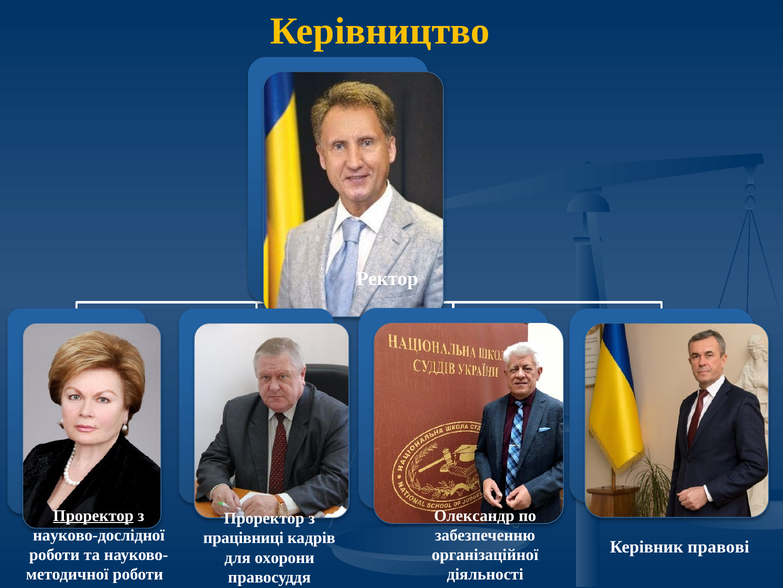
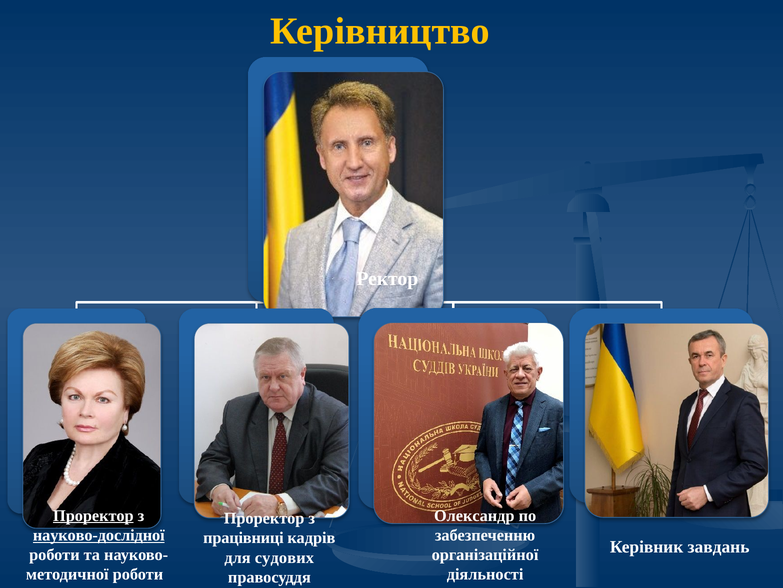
науково-дослідної underline: none -> present
правові: правові -> завдань
охорони: охорони -> судових
